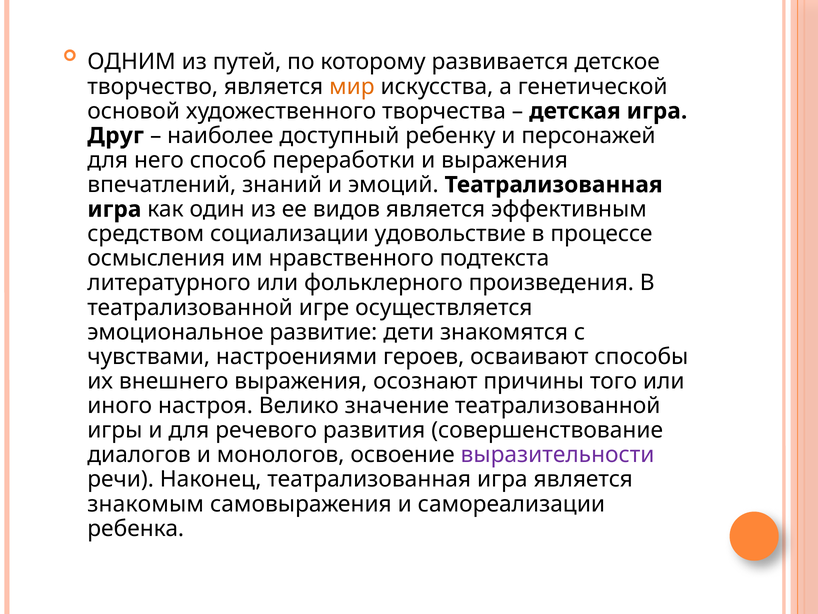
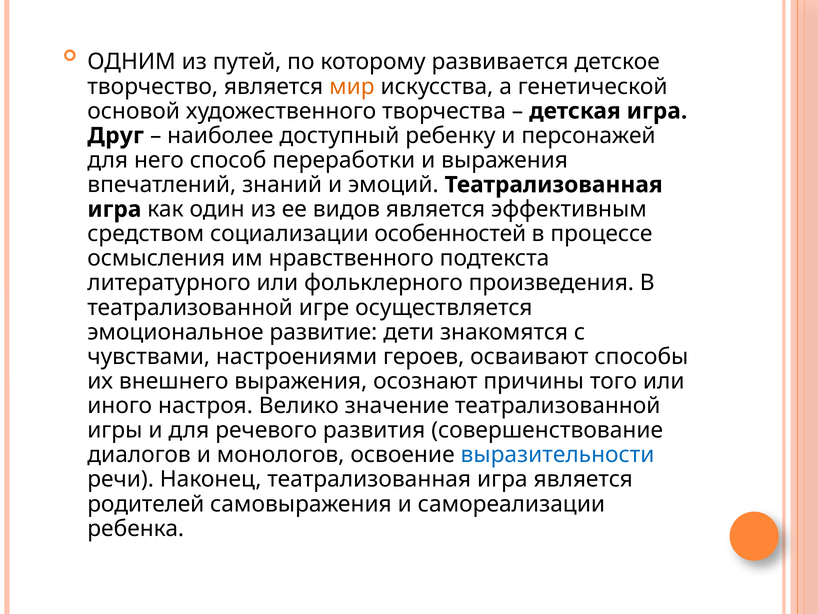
удовольствие: удовольствие -> особенностей
выразительности colour: purple -> blue
знакомым: знакомым -> родителей
